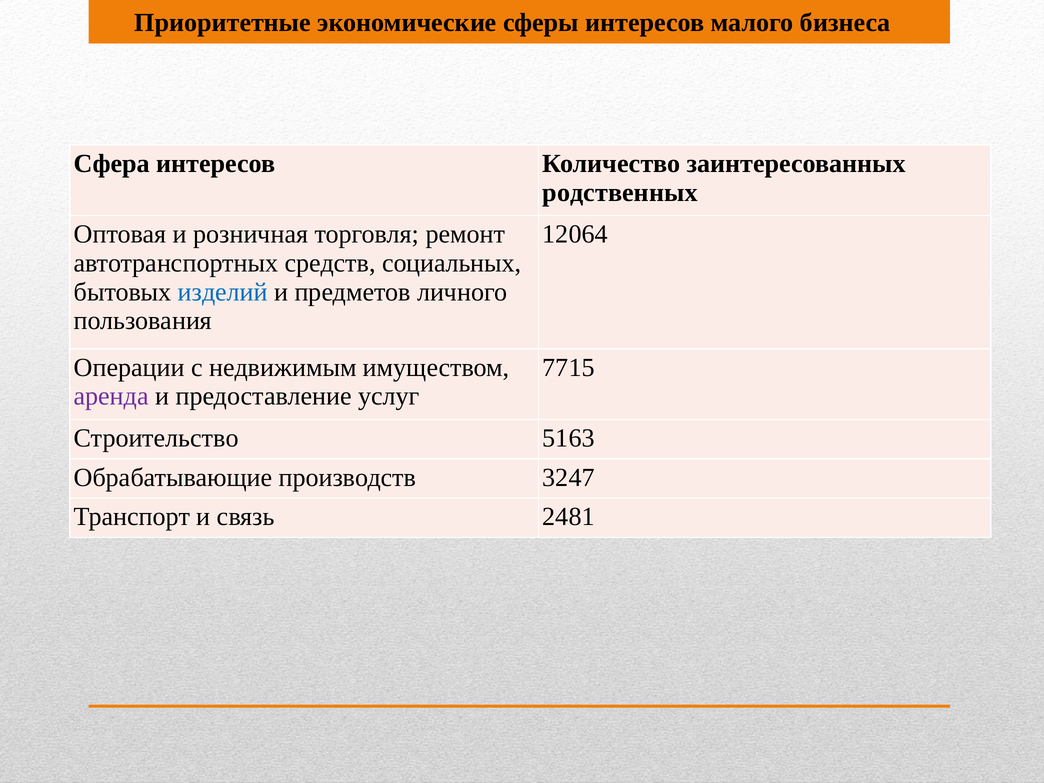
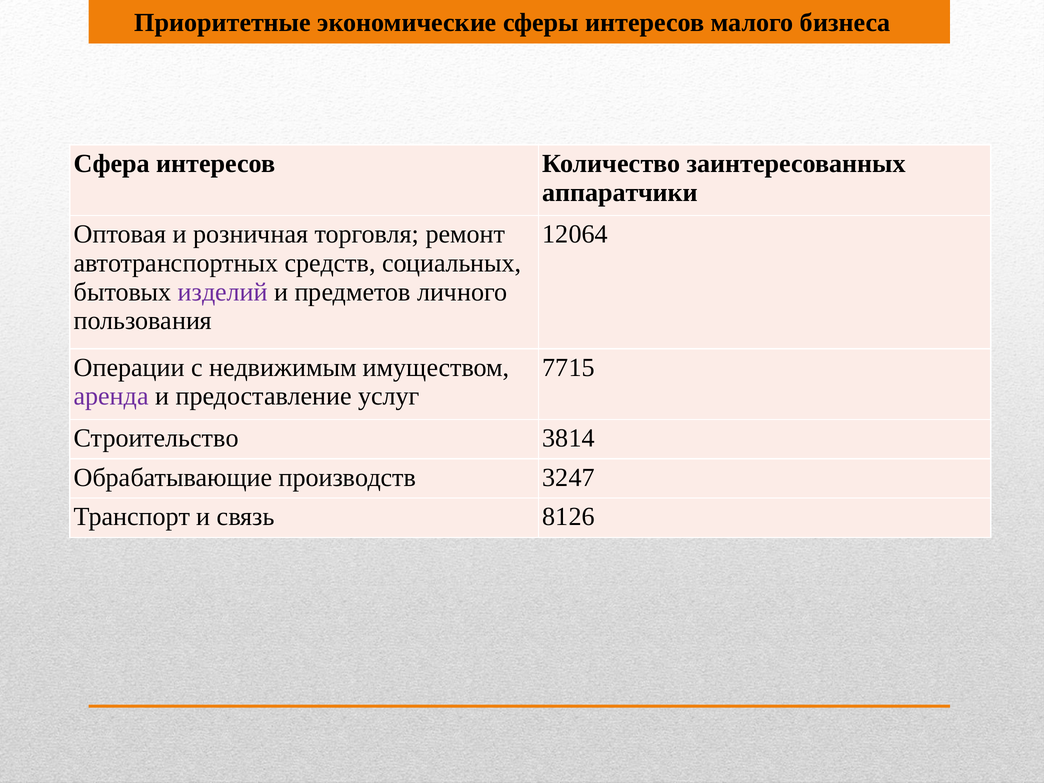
родственных: родственных -> аппаратчики
изделий colour: blue -> purple
5163: 5163 -> 3814
2481: 2481 -> 8126
